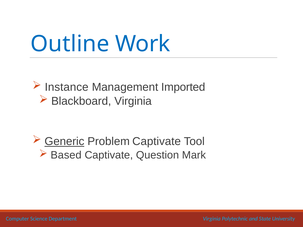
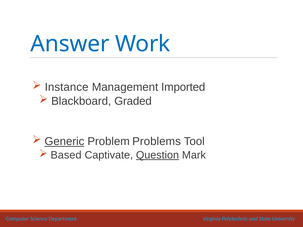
Outline: Outline -> Answer
Blackboard Virginia: Virginia -> Graded
Problem Captivate: Captivate -> Problems
Question underline: none -> present
